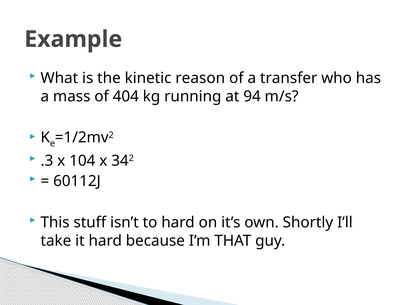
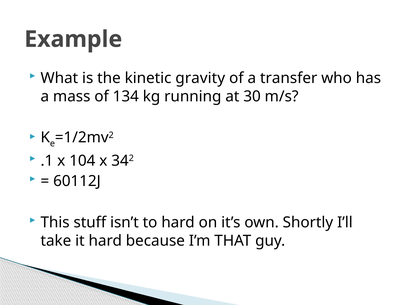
reason: reason -> gravity
404: 404 -> 134
94: 94 -> 30
.3: .3 -> .1
